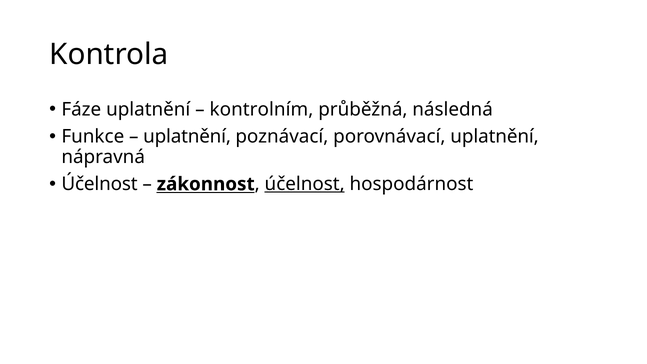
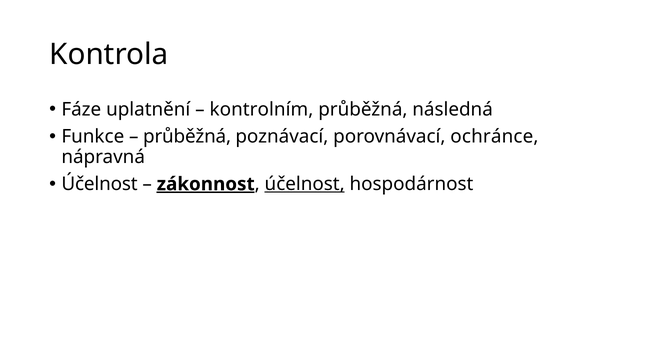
uplatnění at (187, 137): uplatnění -> průběžná
porovnávací uplatnění: uplatnění -> ochránce
zákonnost underline: none -> present
